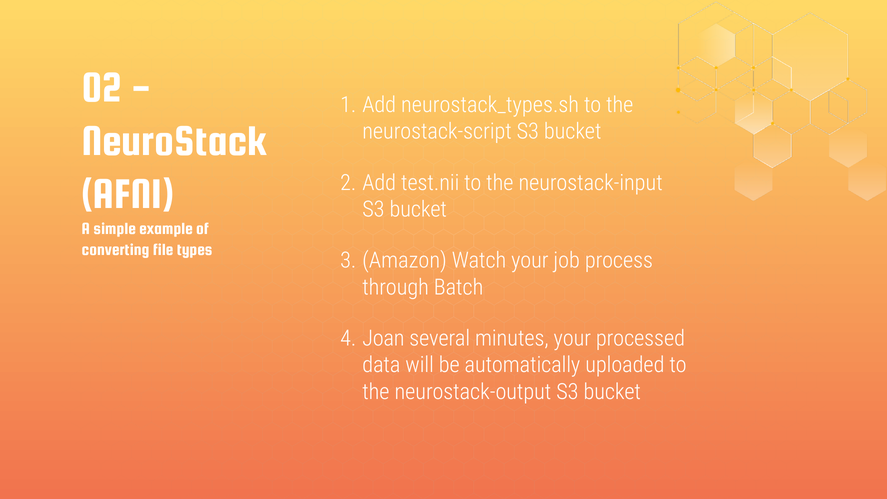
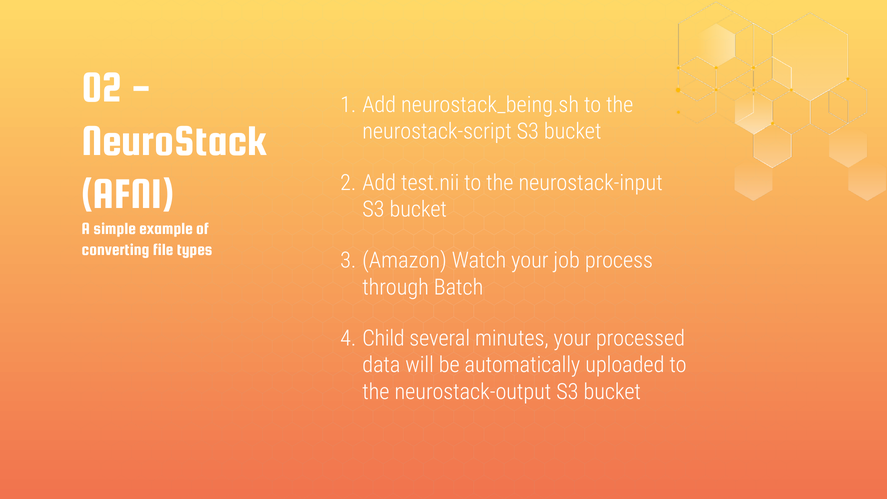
neurostack_types.sh: neurostack_types.sh -> neurostack_being.sh
Joan: Joan -> Child
